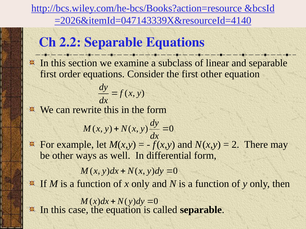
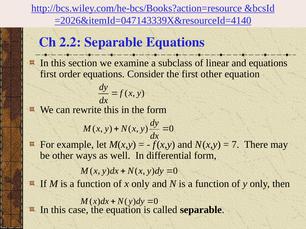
and separable: separable -> equations
2: 2 -> 7
